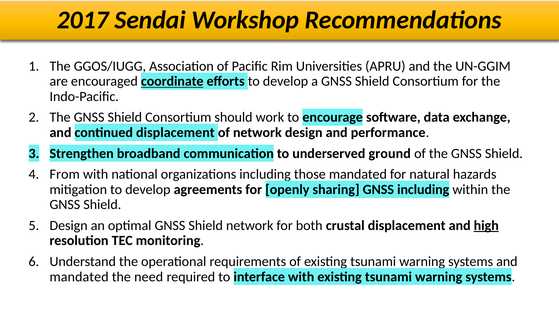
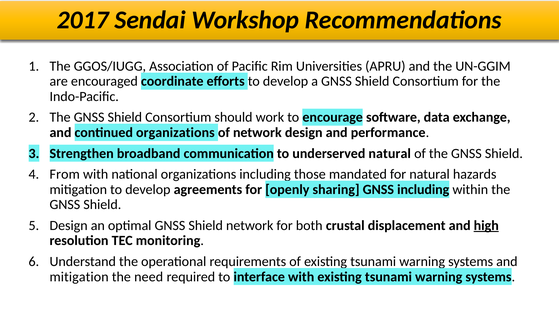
coordinate underline: present -> none
continued displacement: displacement -> organizations
underserved ground: ground -> natural
mandated at (79, 276): mandated -> mitigation
